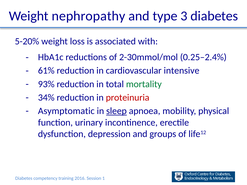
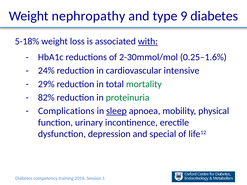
3: 3 -> 9
5-20%: 5-20% -> 5-18%
with underline: none -> present
0.25–2.4%: 0.25–2.4% -> 0.25–1.6%
61%: 61% -> 24%
93%: 93% -> 29%
34%: 34% -> 82%
proteinuria colour: red -> green
Asymptomatic: Asymptomatic -> Complications
groups: groups -> special
